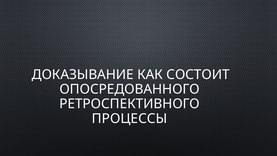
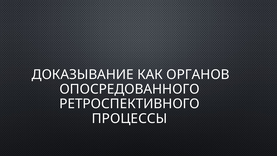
СОСТОИТ: СОСТОИТ -> ОРГАНОВ
